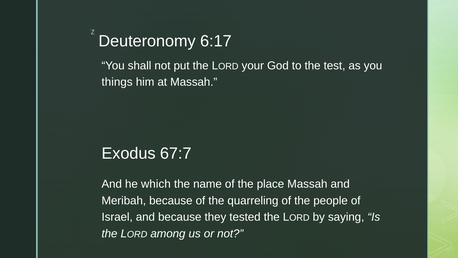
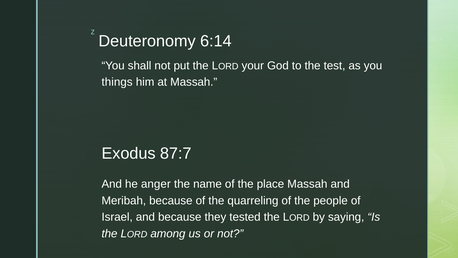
6:17: 6:17 -> 6:14
67:7: 67:7 -> 87:7
which: which -> anger
